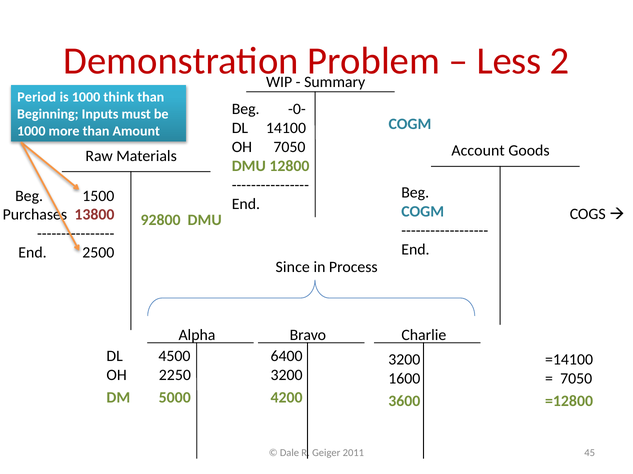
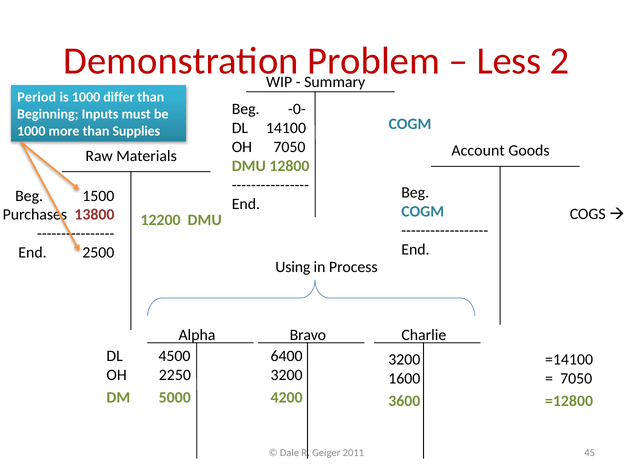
think: think -> differ
Amount: Amount -> Supplies
92800: 92800 -> 12200
Since: Since -> Using
